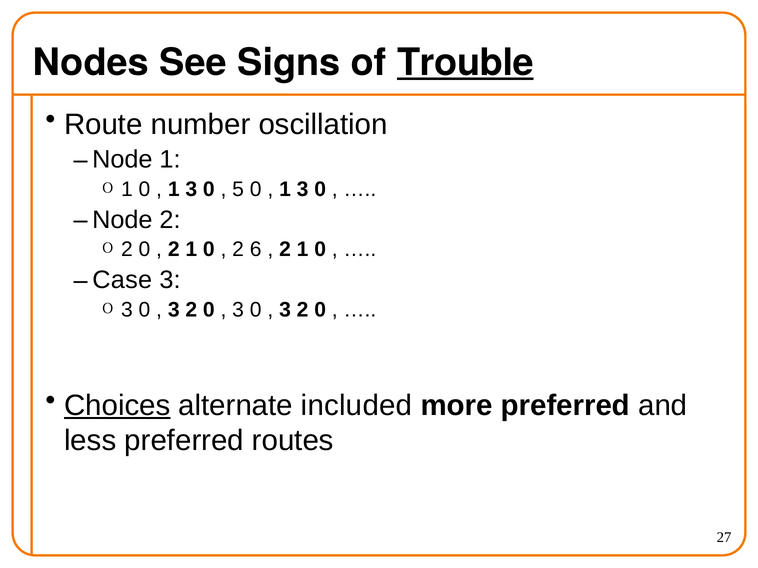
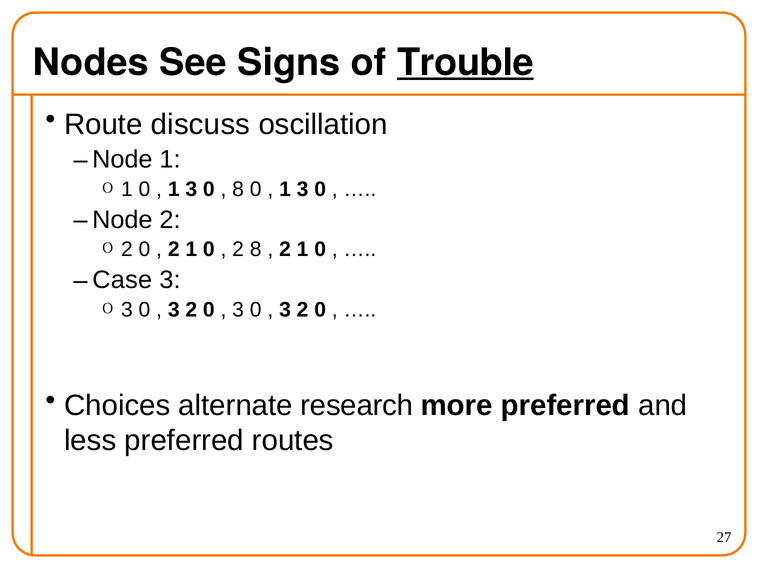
number: number -> discuss
5 at (238, 189): 5 -> 8
2 6: 6 -> 8
Choices underline: present -> none
included: included -> research
